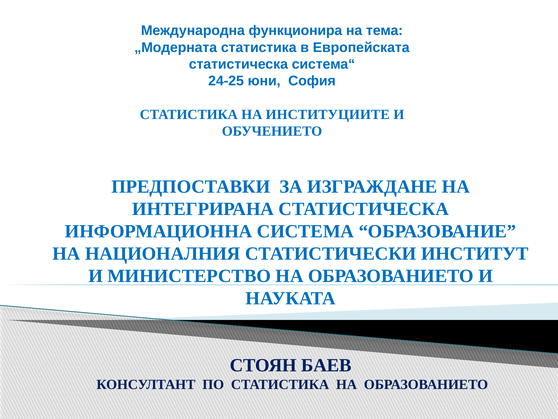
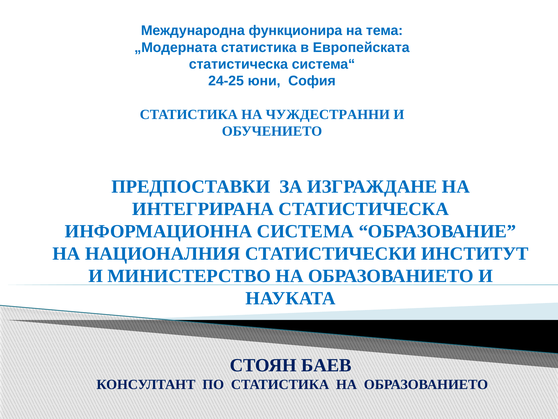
ИНСТИТУЦИИТЕ: ИНСТИТУЦИИТЕ -> ЧУЖДЕСТРАННИ
